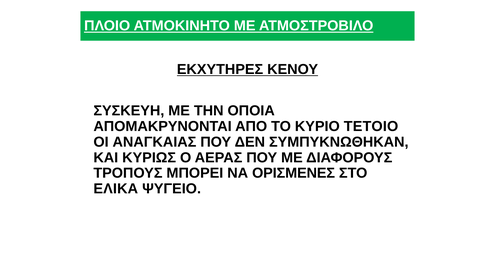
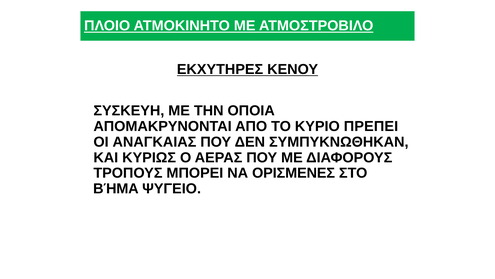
ΤΕΤΟΙΟ: ΤΕΤΟΙΟ -> ΠΡΕΠΕΙ
ΕΛΙΚΑ: ΕΛΙΚΑ -> ΒΉΜΑ
